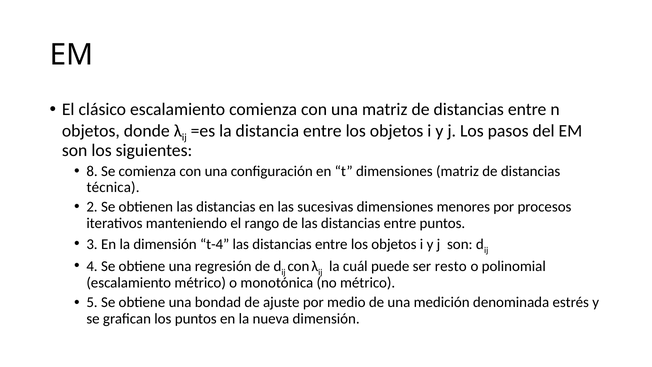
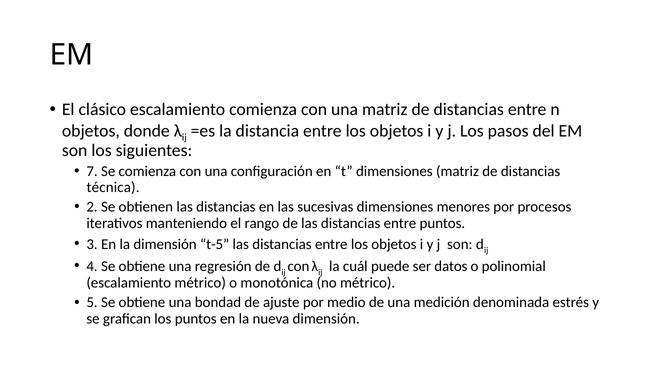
8: 8 -> 7
t-4: t-4 -> t-5
resto: resto -> datos
